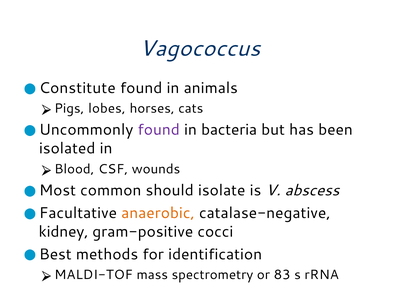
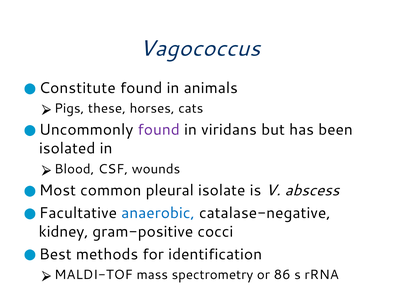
lobes: lobes -> these
bacteria: bacteria -> viridans
should: should -> pleural
anaerobic colour: orange -> blue
83: 83 -> 86
